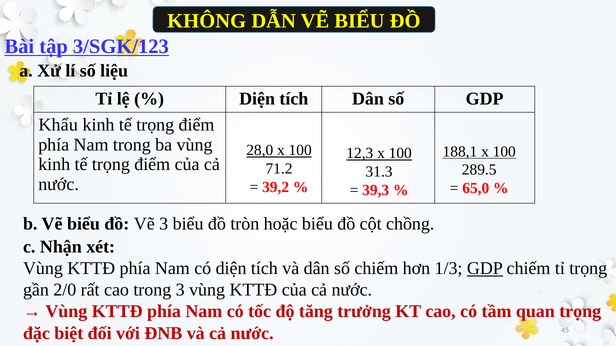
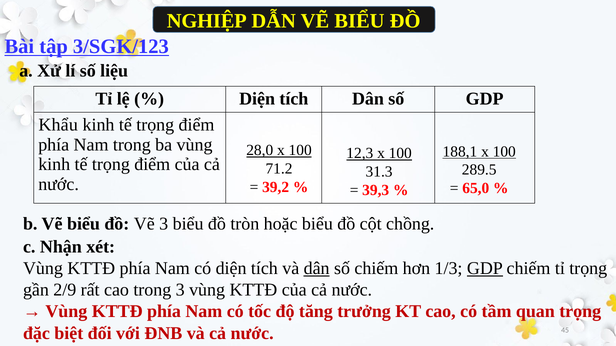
KHÔNG: KHÔNG -> NGHIỆP
dân at (317, 269) underline: none -> present
2/0: 2/0 -> 2/9
